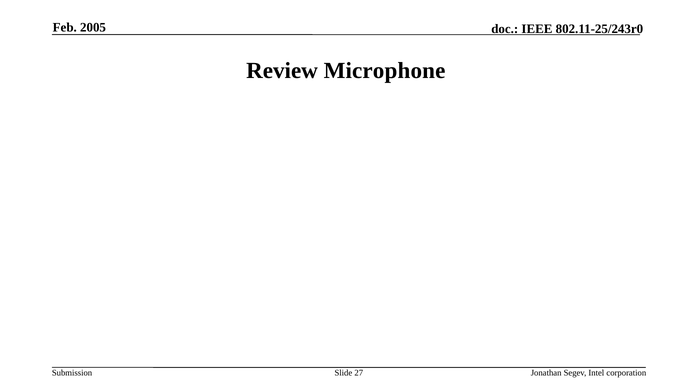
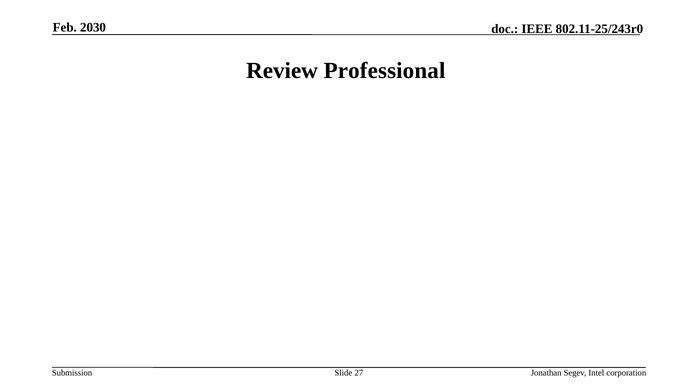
2005: 2005 -> 2030
Microphone: Microphone -> Professional
